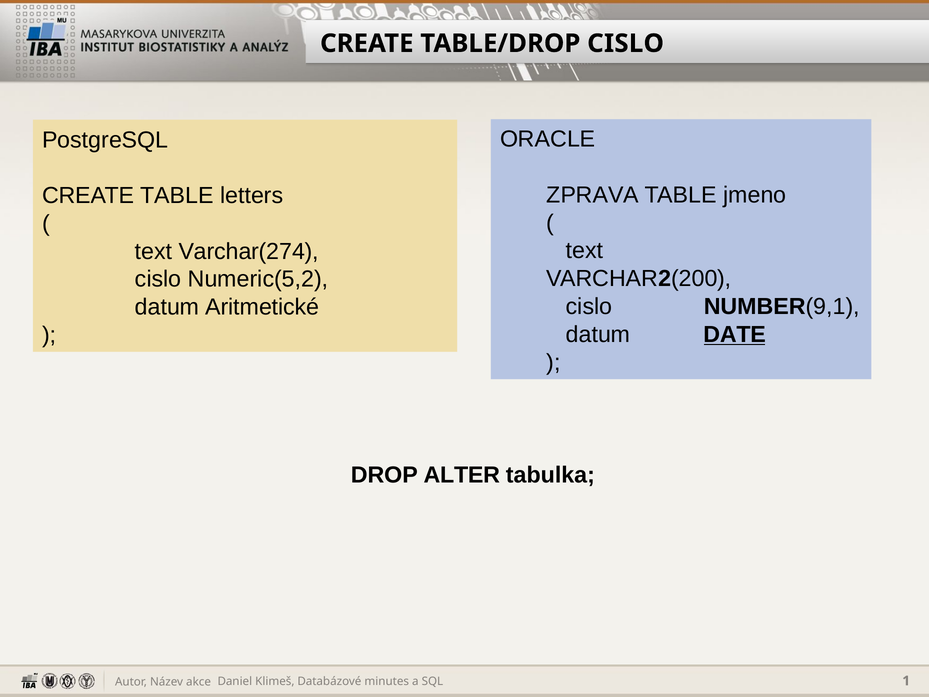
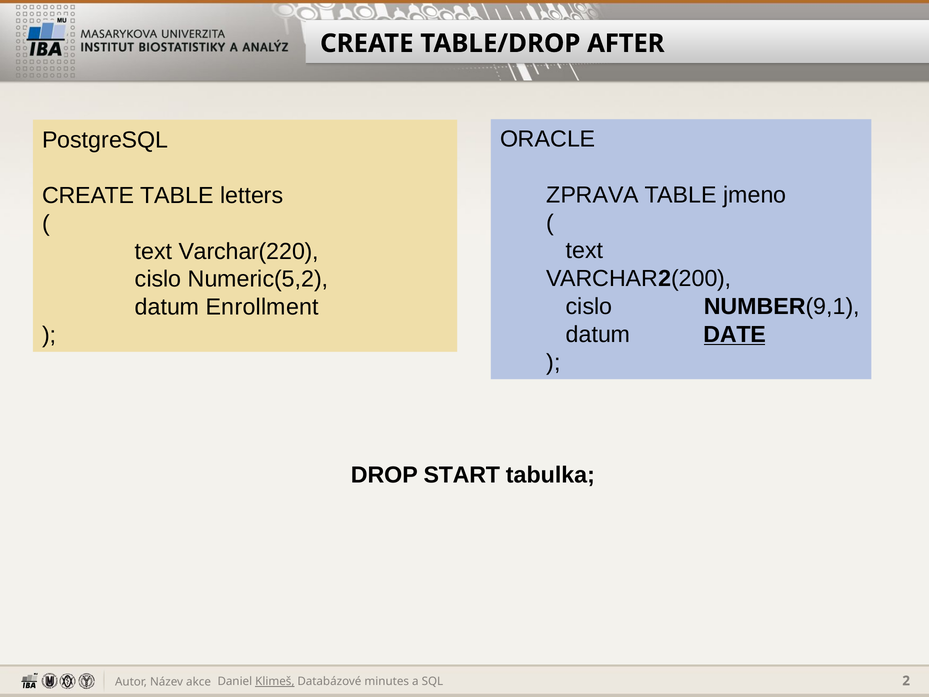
TABLE/DROP CISLO: CISLO -> AFTER
Varchar(274: Varchar(274 -> Varchar(220
Aritmetické: Aritmetické -> Enrollment
ALTER: ALTER -> START
Klimeš underline: none -> present
1: 1 -> 2
